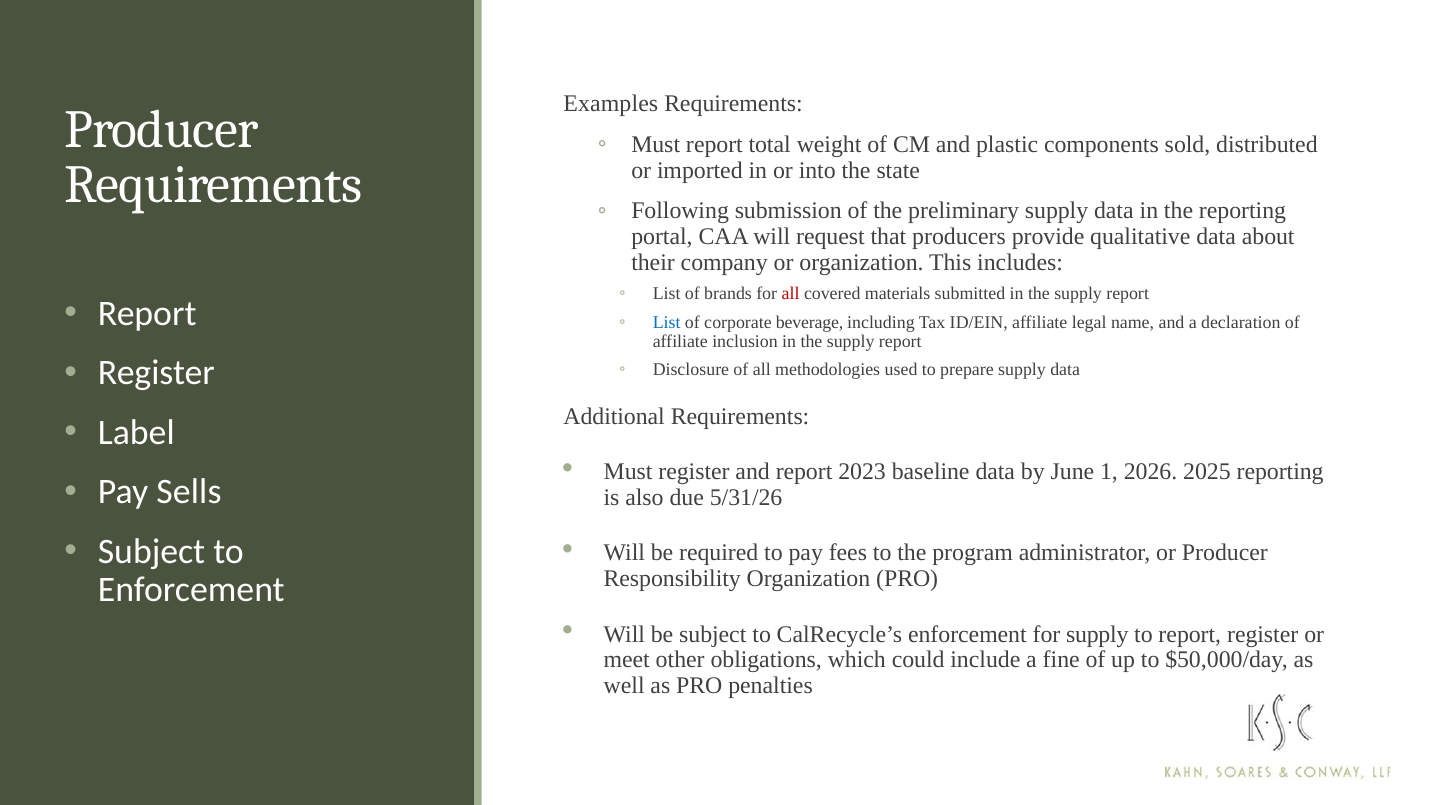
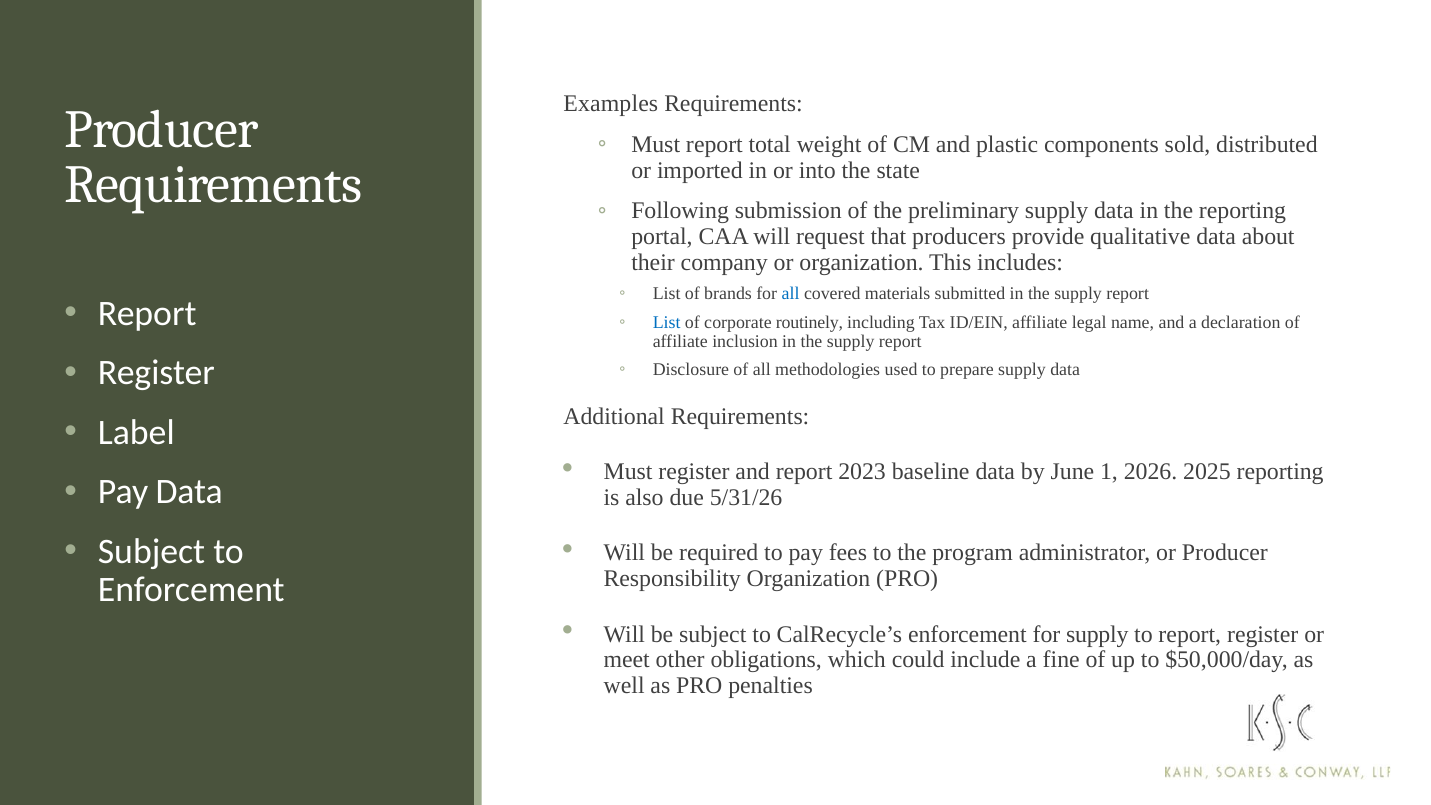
all at (791, 294) colour: red -> blue
beverage: beverage -> routinely
Pay Sells: Sells -> Data
